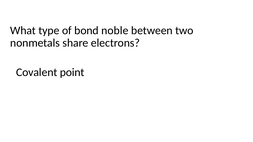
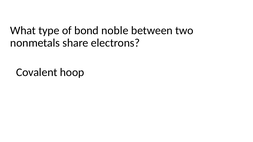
point: point -> hoop
